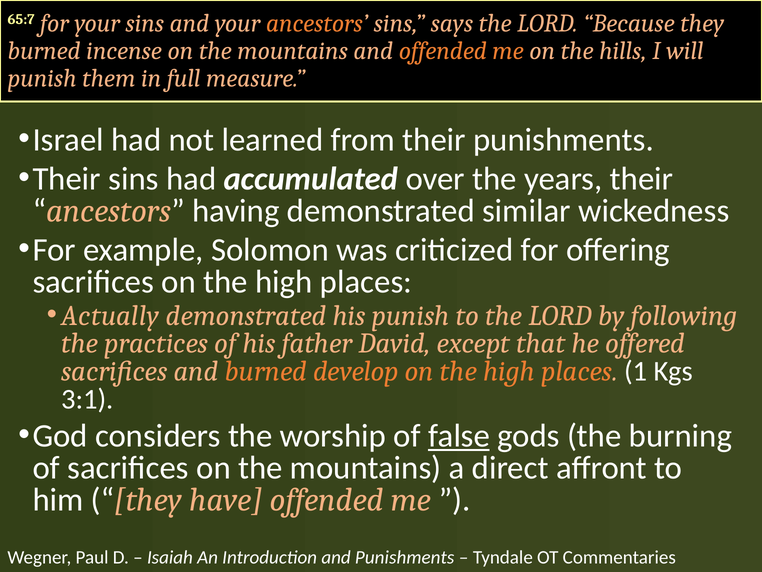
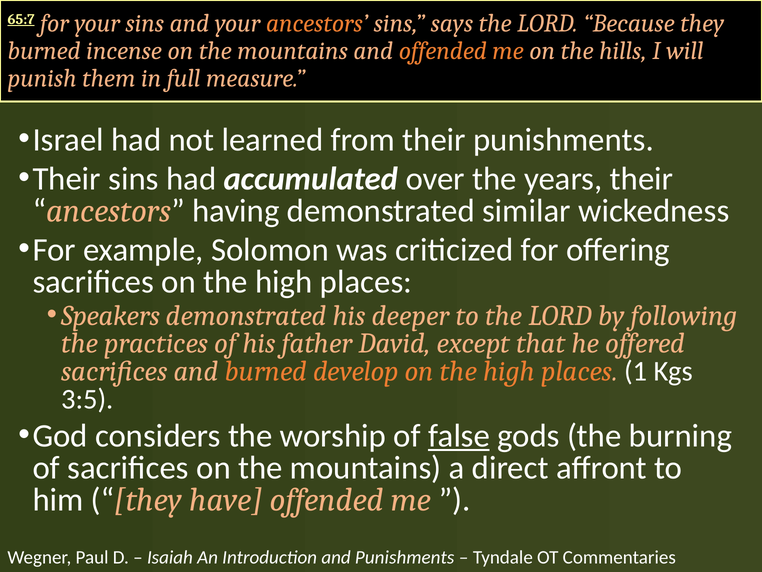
65:7 underline: none -> present
Actually: Actually -> Speakers
his punish: punish -> deeper
3:1: 3:1 -> 3:5
